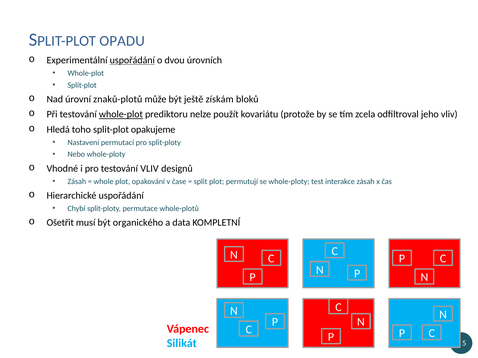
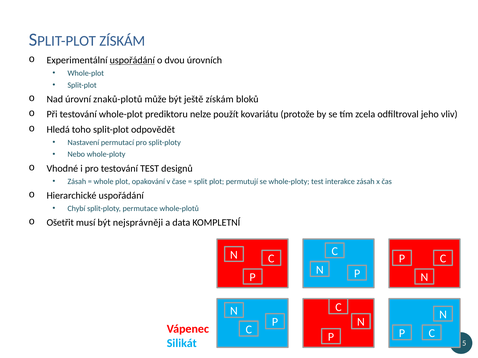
OPADU at (122, 41): OPADU -> ZÍSKÁM
whole-plot at (121, 114) underline: present -> none
opakujeme: opakujeme -> odpovědět
testování VLIV: VLIV -> TEST
organického: organického -> nejsprávněji
